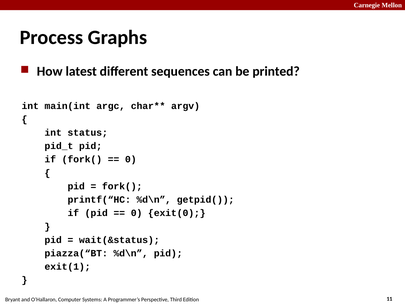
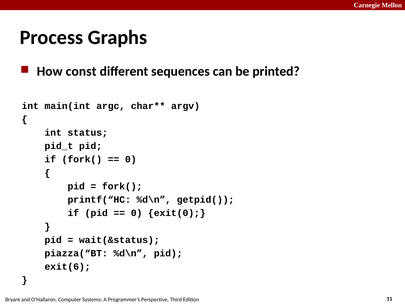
latest: latest -> const
exit(1: exit(1 -> exit(6
